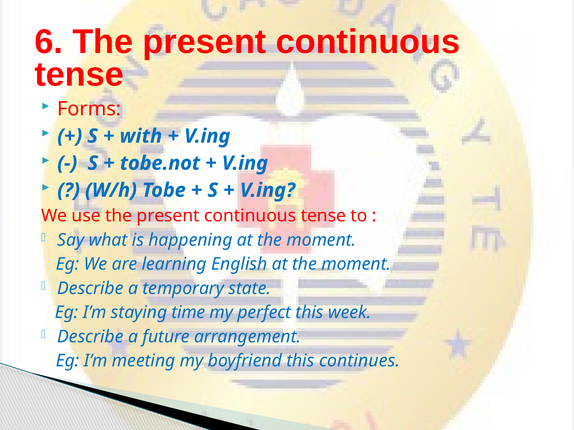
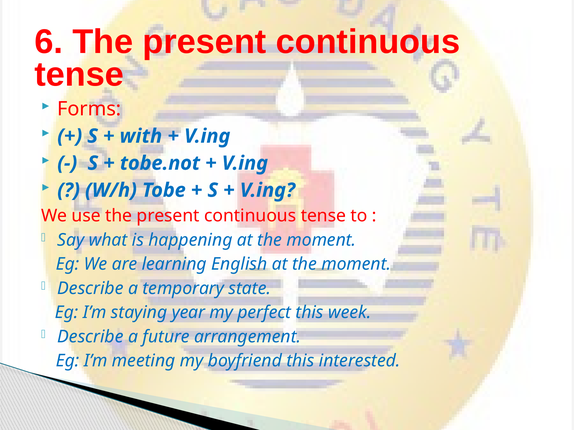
time: time -> year
continues: continues -> interested
